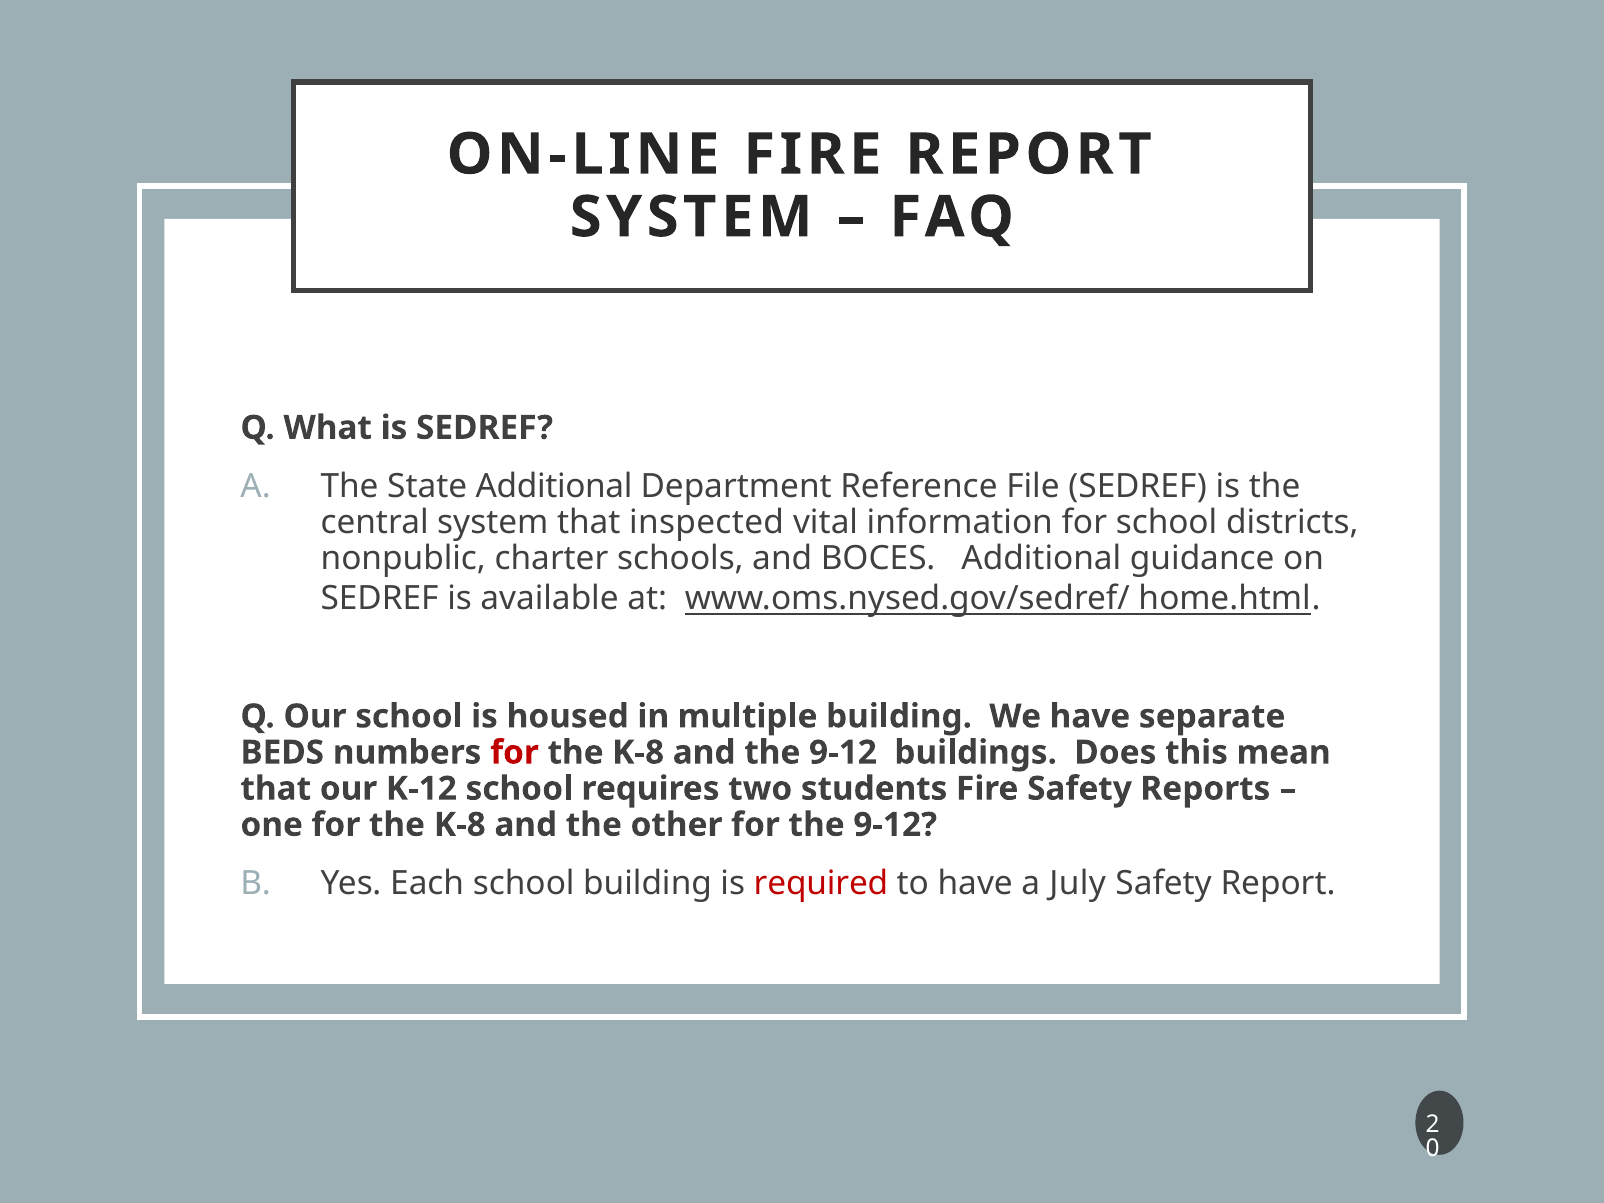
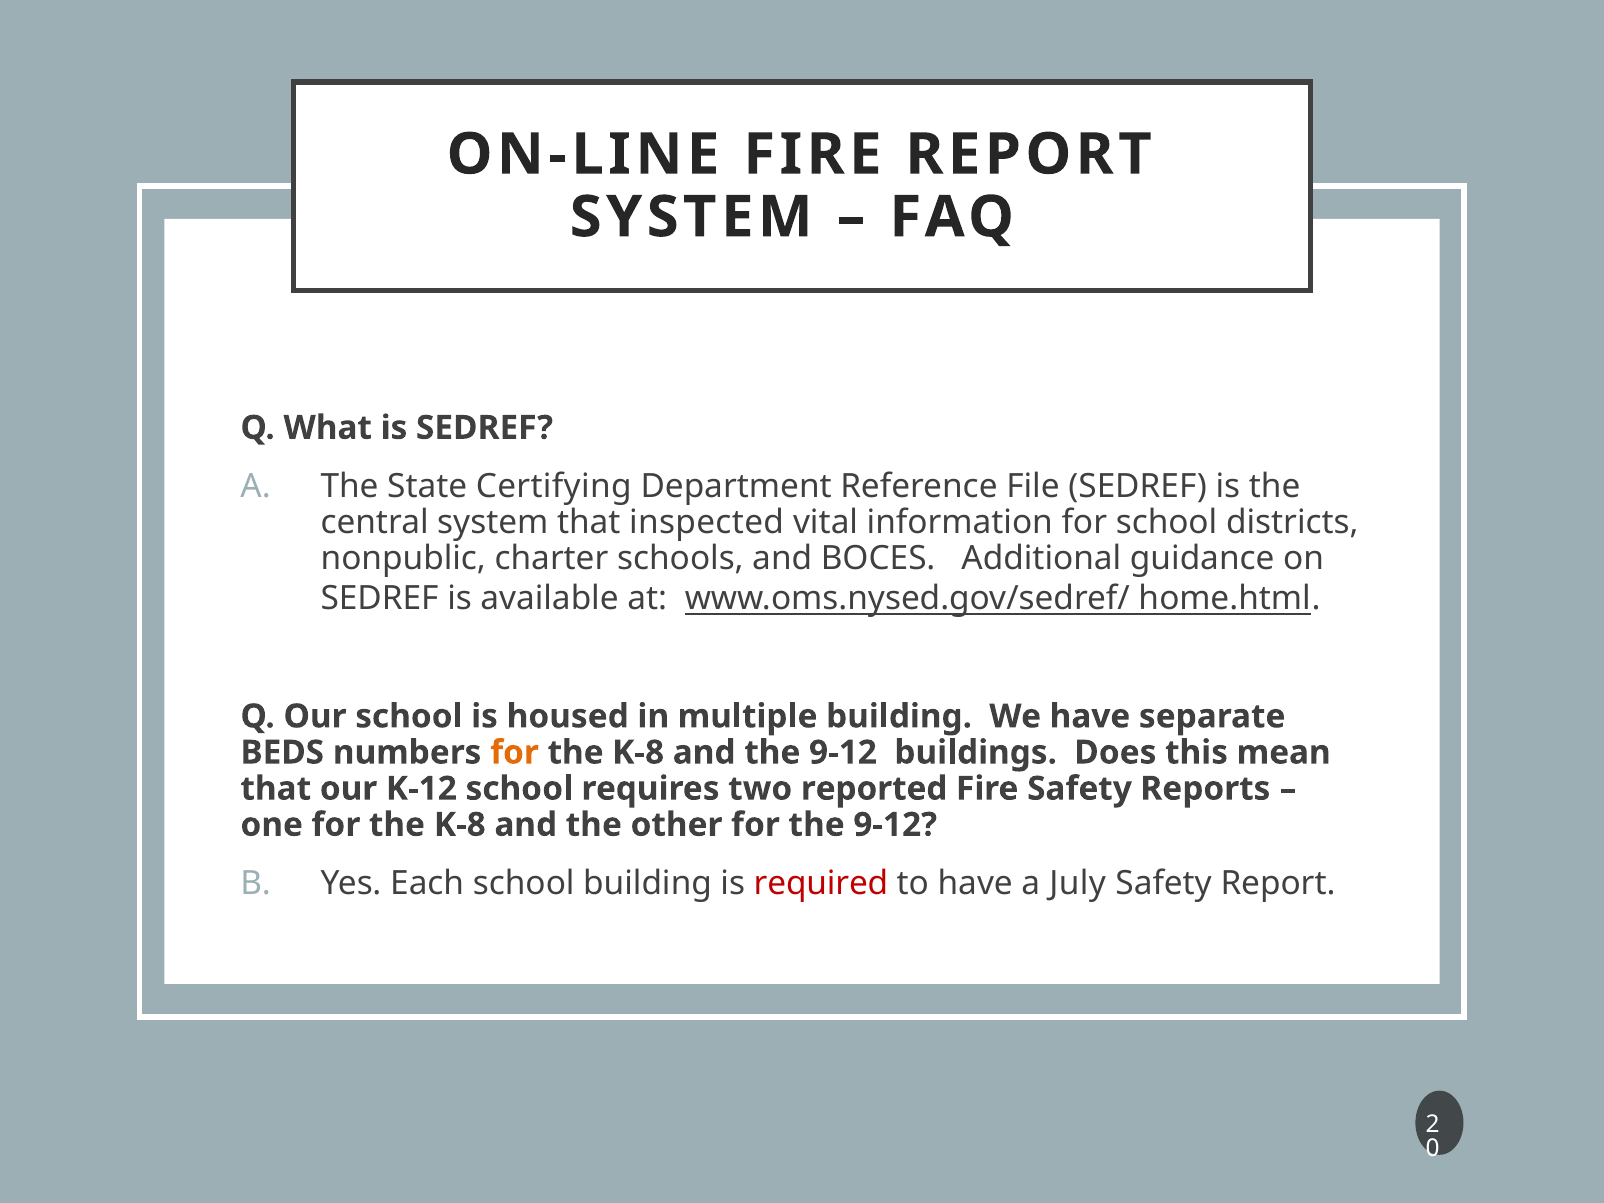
State Additional: Additional -> Certifying
for at (514, 753) colour: red -> orange
students: students -> reported
